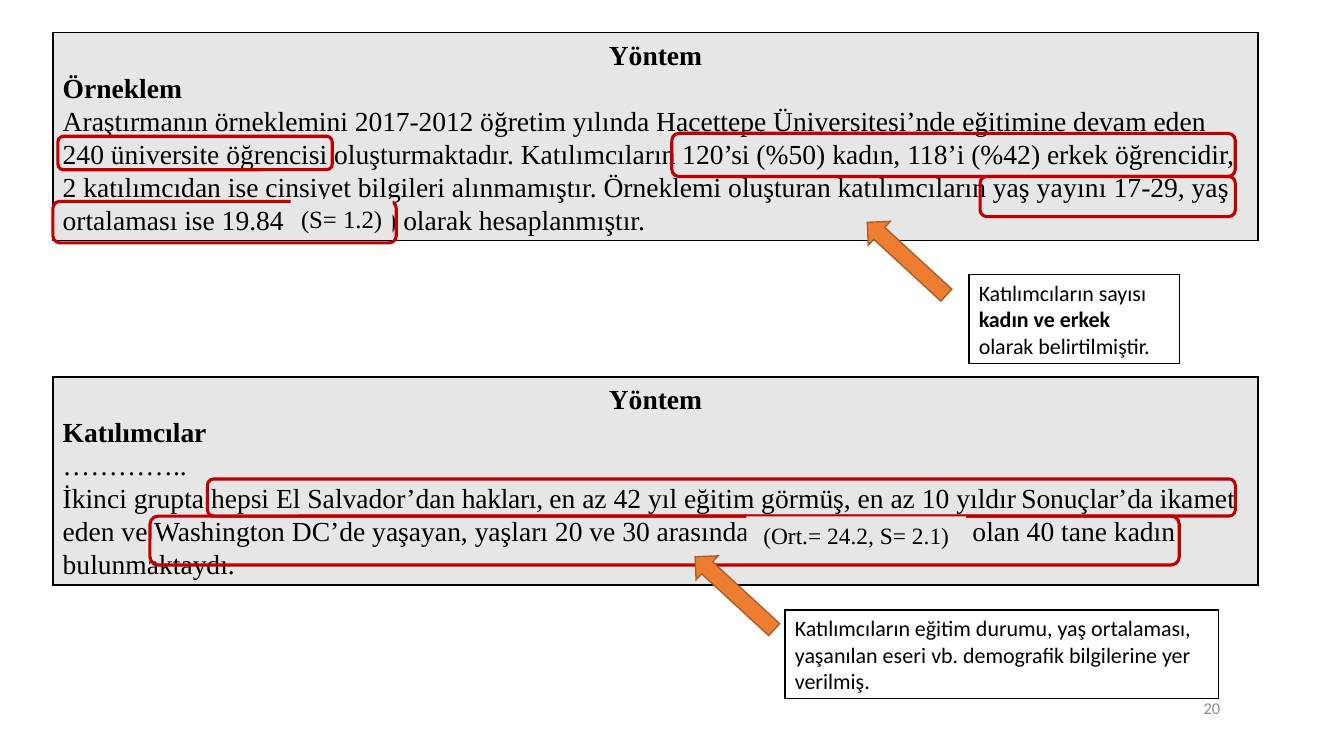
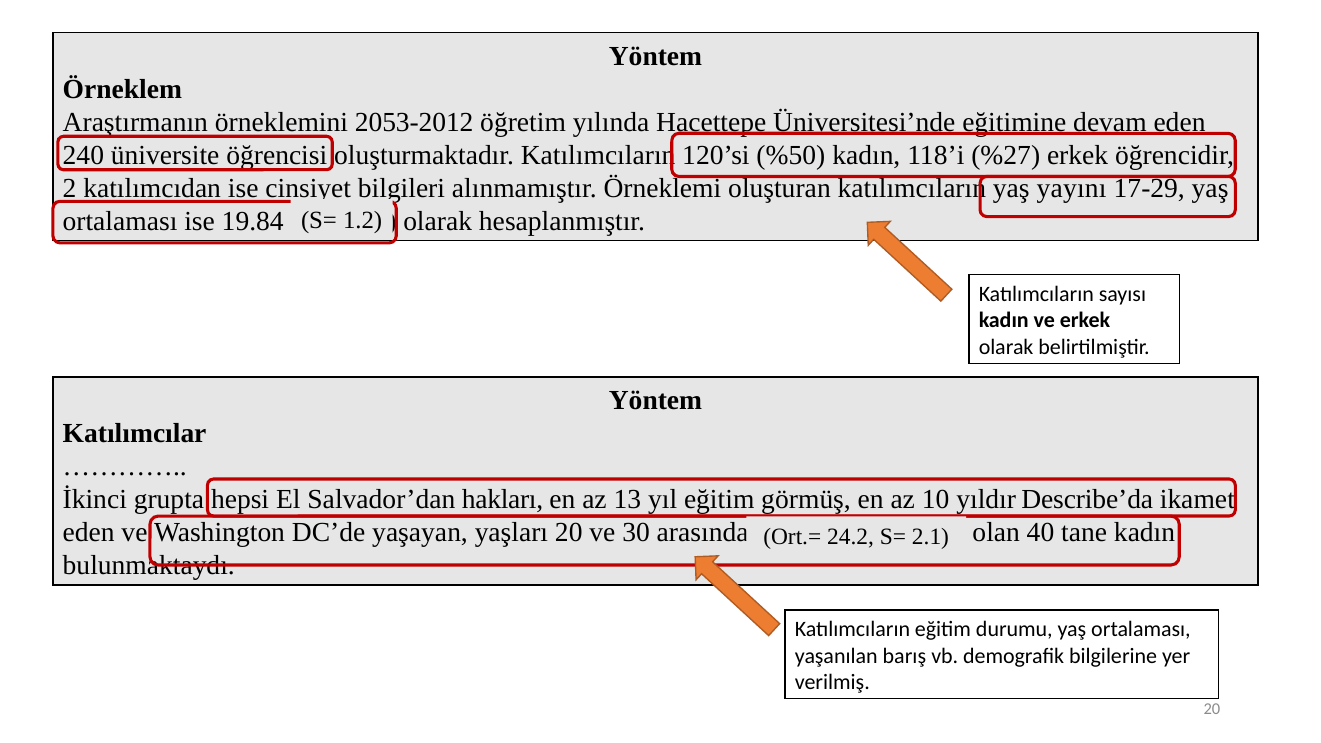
2017-2012: 2017-2012 -> 2053-2012
%42: %42 -> %27
42: 42 -> 13
Sonuçlar’da: Sonuçlar’da -> Describe’da
eseri: eseri -> barış
